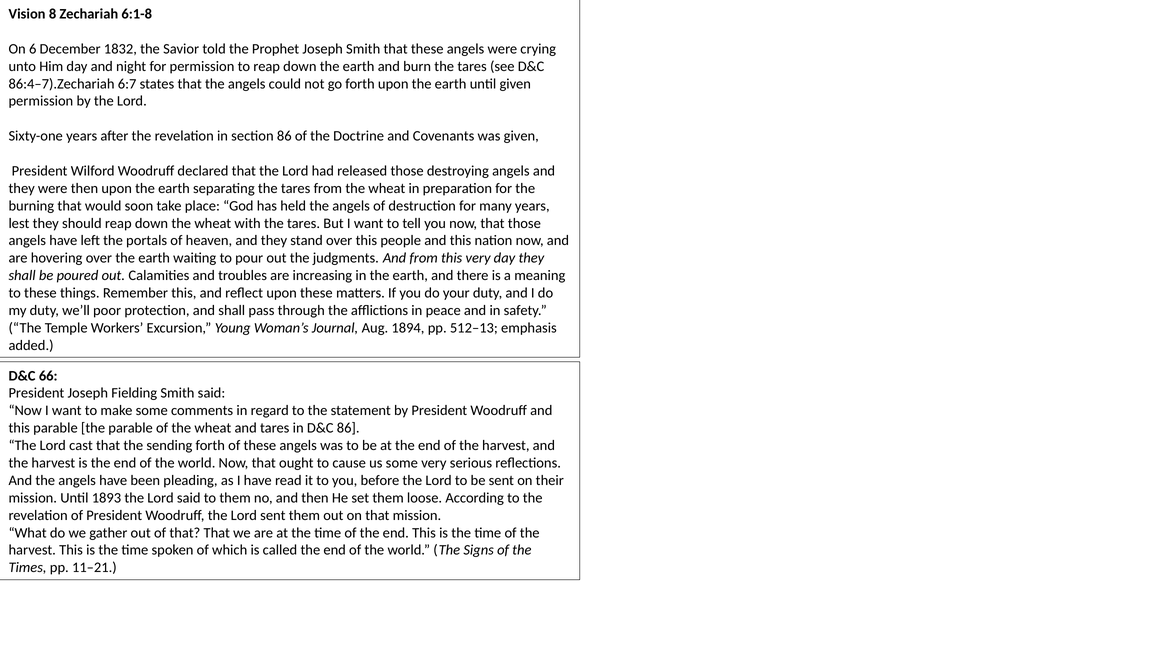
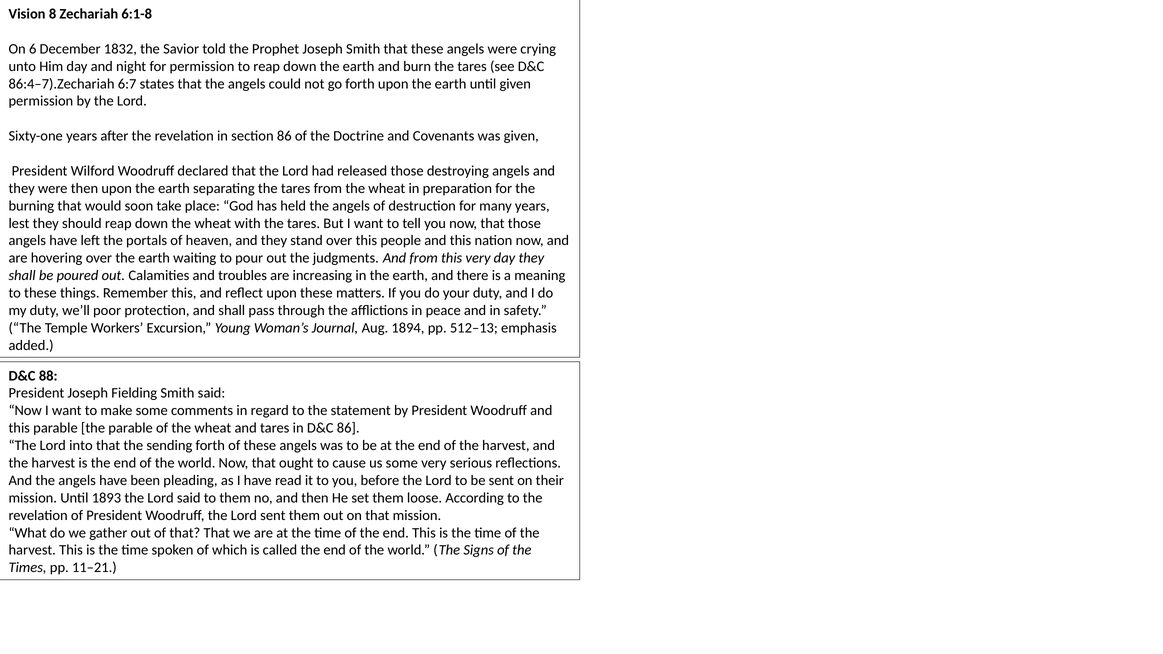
66: 66 -> 88
cast: cast -> into
